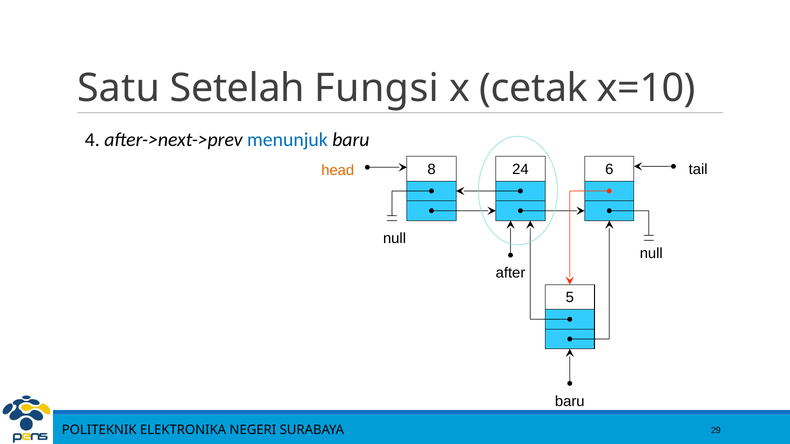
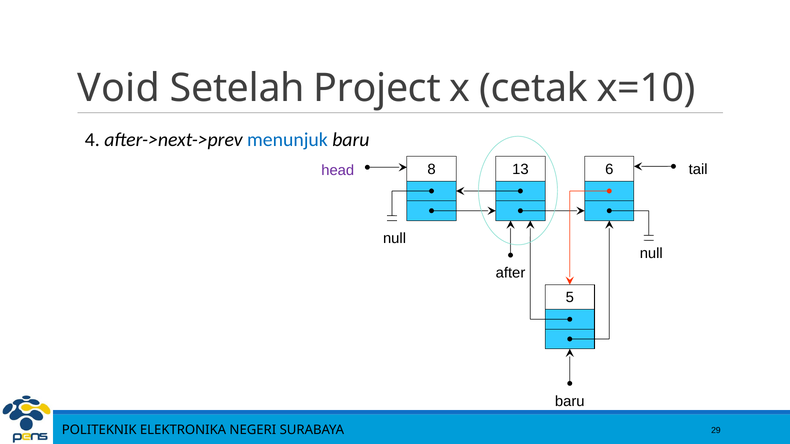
Satu: Satu -> Void
Fungsi: Fungsi -> Project
24: 24 -> 13
head colour: orange -> purple
